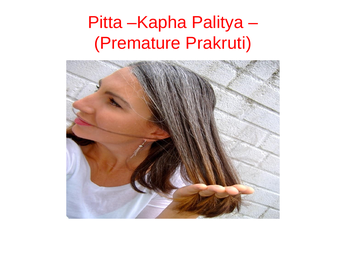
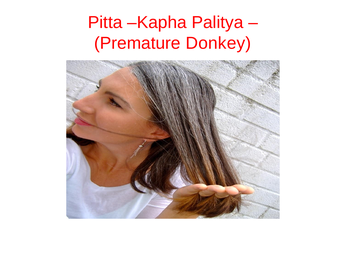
Prakruti: Prakruti -> Donkey
